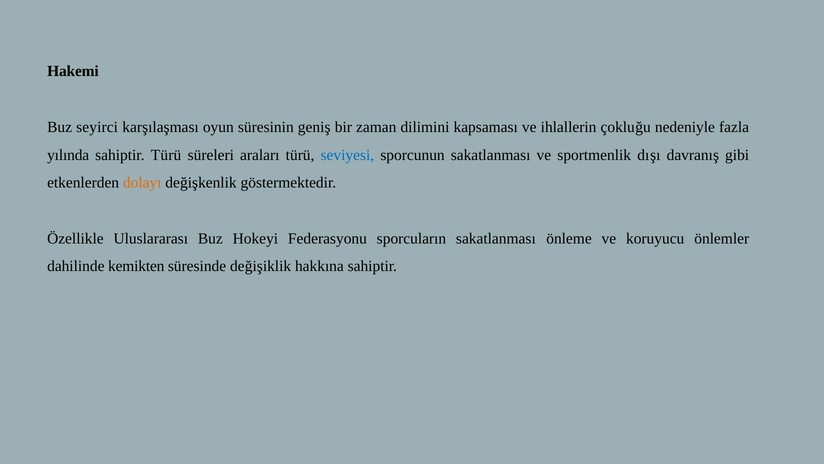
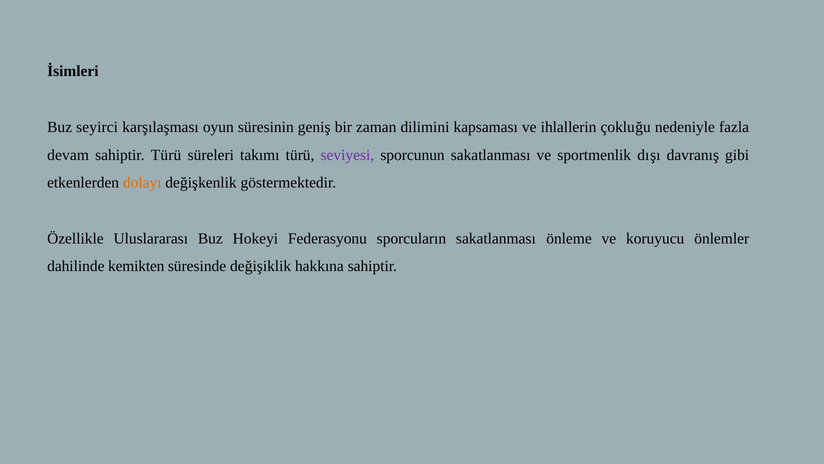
Hakemi: Hakemi -> İsimleri
yılında: yılında -> devam
araları: araları -> takımı
seviyesi colour: blue -> purple
